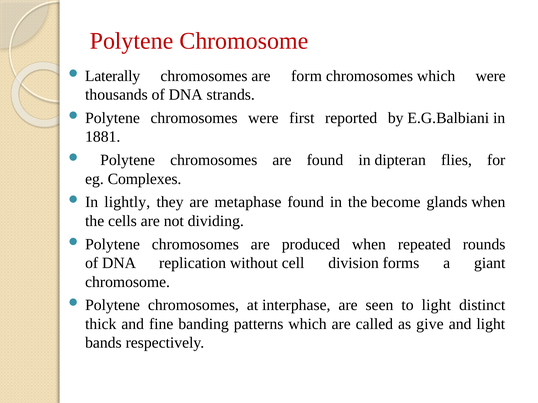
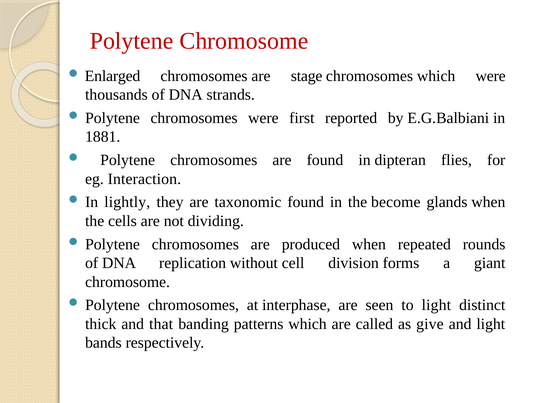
Laterally: Laterally -> Enlarged
form: form -> stage
Complexes: Complexes -> Interaction
metaphase: metaphase -> taxonomic
fine: fine -> that
